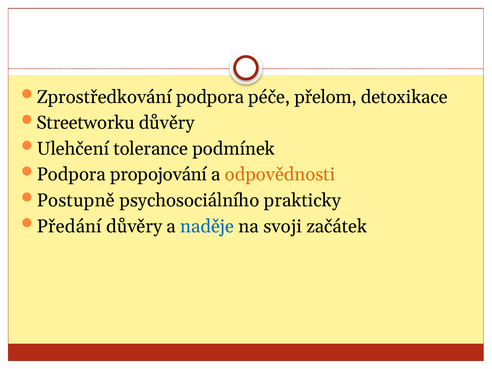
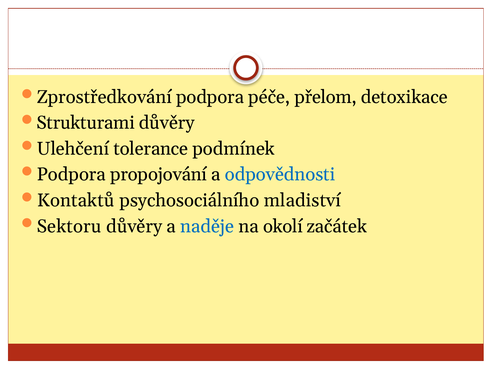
Streetworku: Streetworku -> Strukturami
odpovědnosti colour: orange -> blue
Postupně: Postupně -> Kontaktů
prakticky: prakticky -> mladiství
Předání: Předání -> Sektoru
svoji: svoji -> okolí
